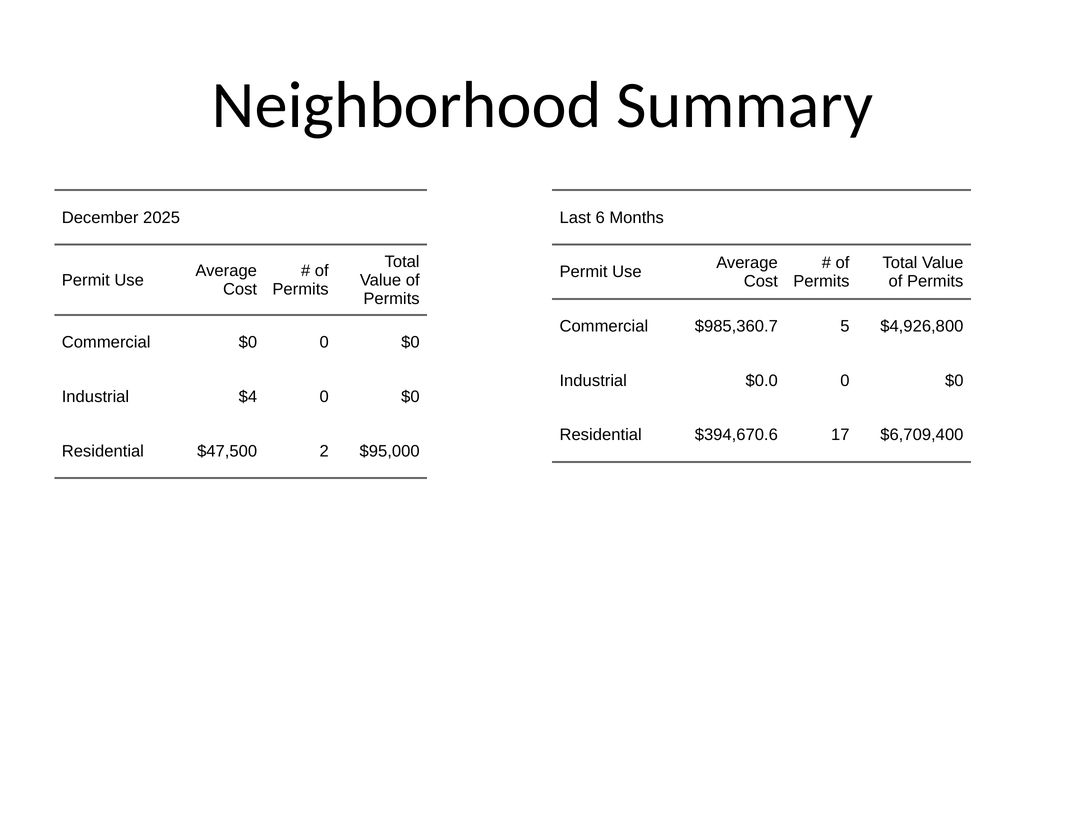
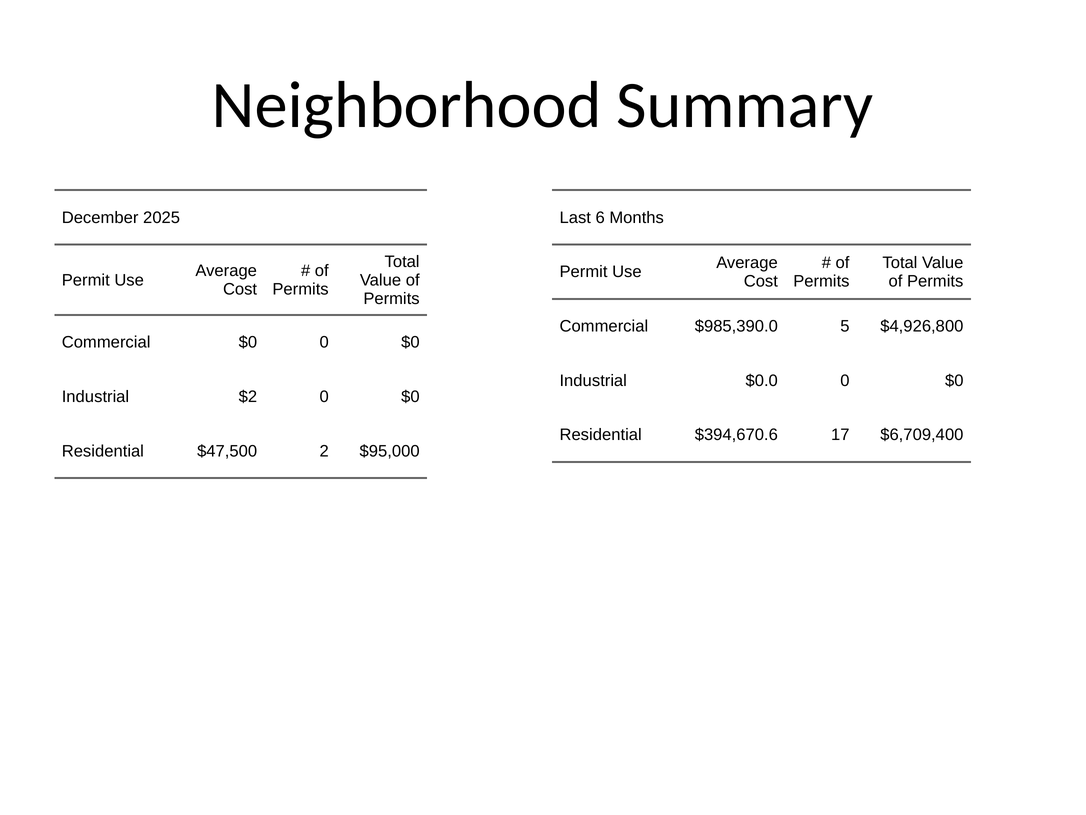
$985,360.7: $985,360.7 -> $985,390.0
$4: $4 -> $2
